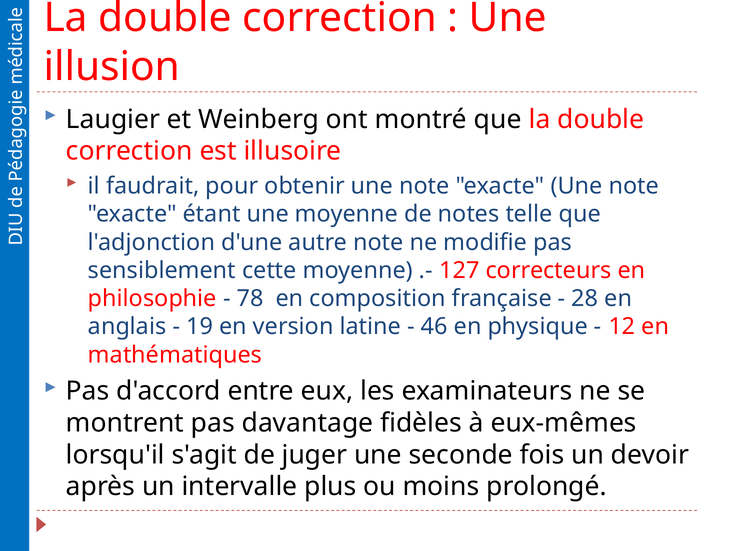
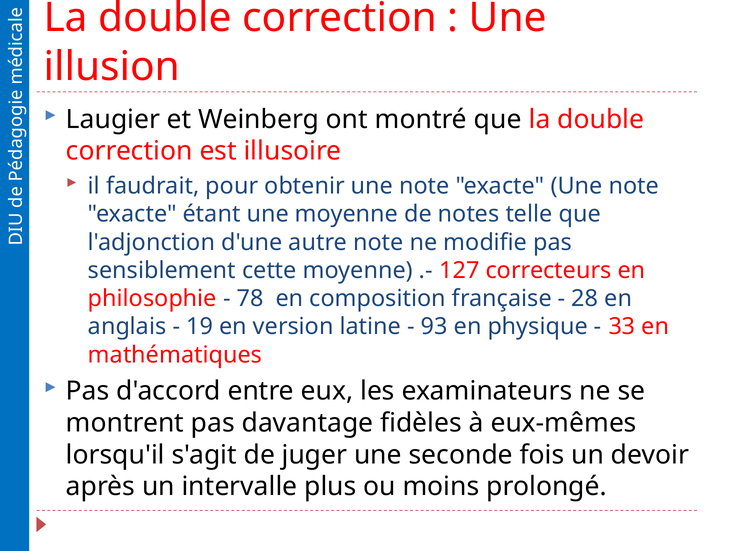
46: 46 -> 93
12: 12 -> 33
